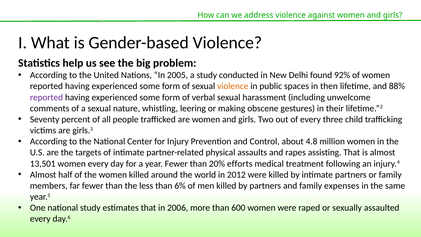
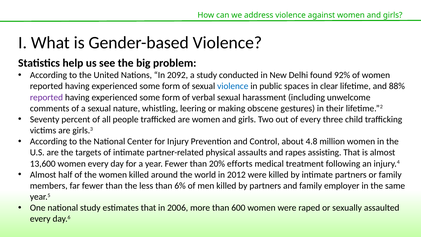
2005: 2005 -> 2092
violence at (233, 86) colour: orange -> blue
then: then -> clear
13,501: 13,501 -> 13,600
expenses: expenses -> employer
